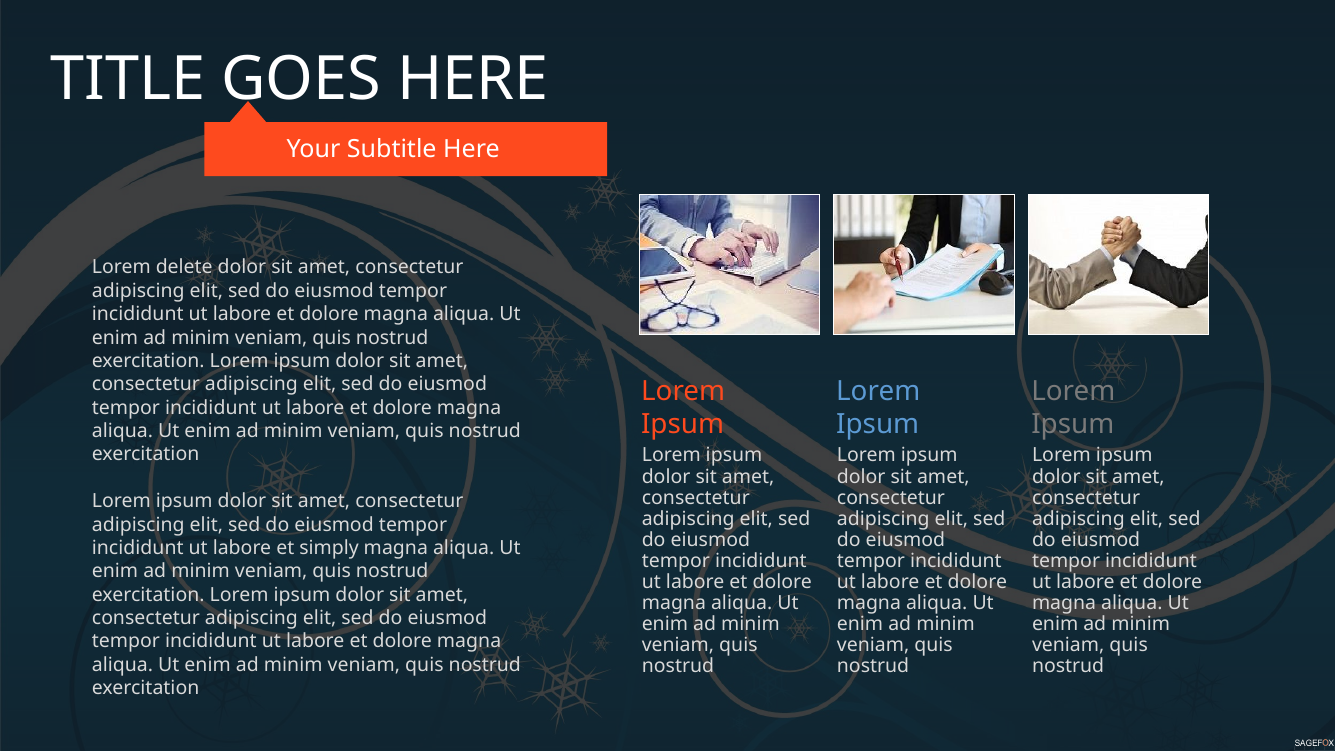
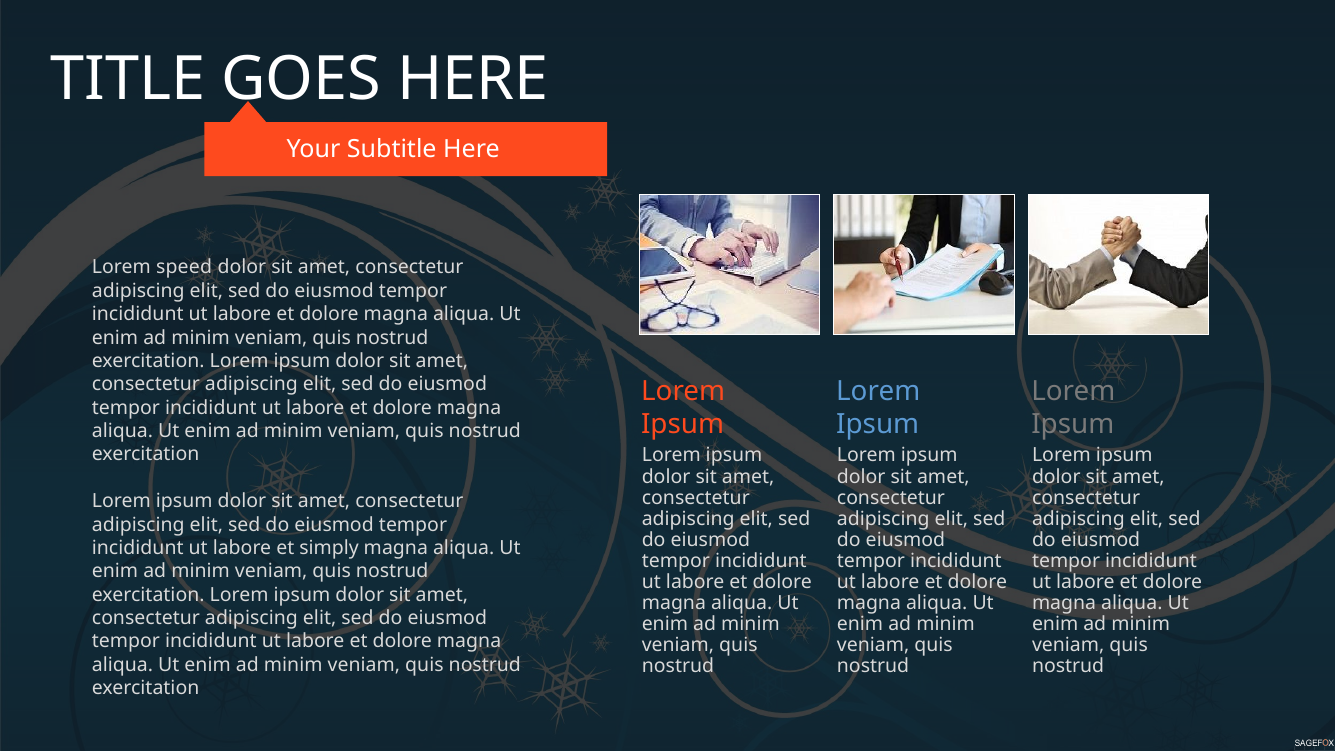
delete: delete -> speed
